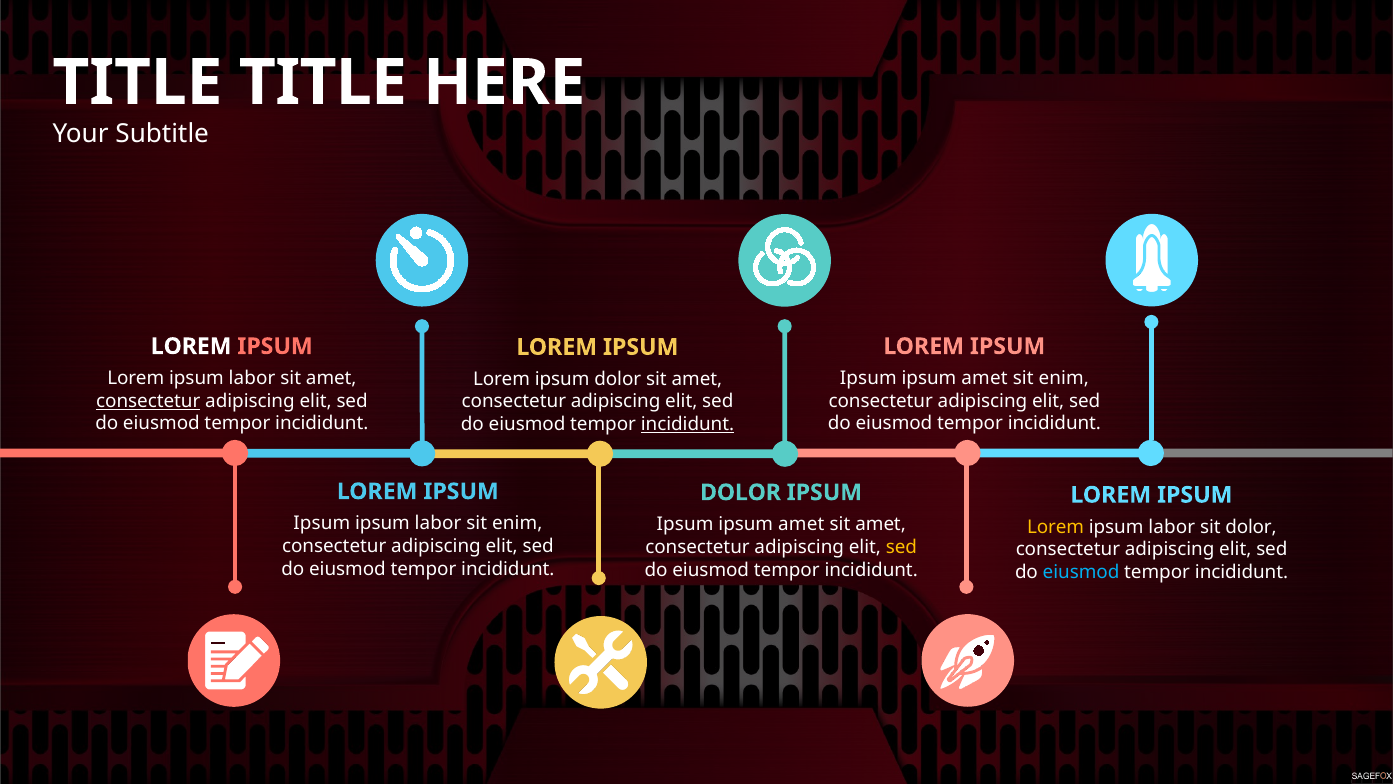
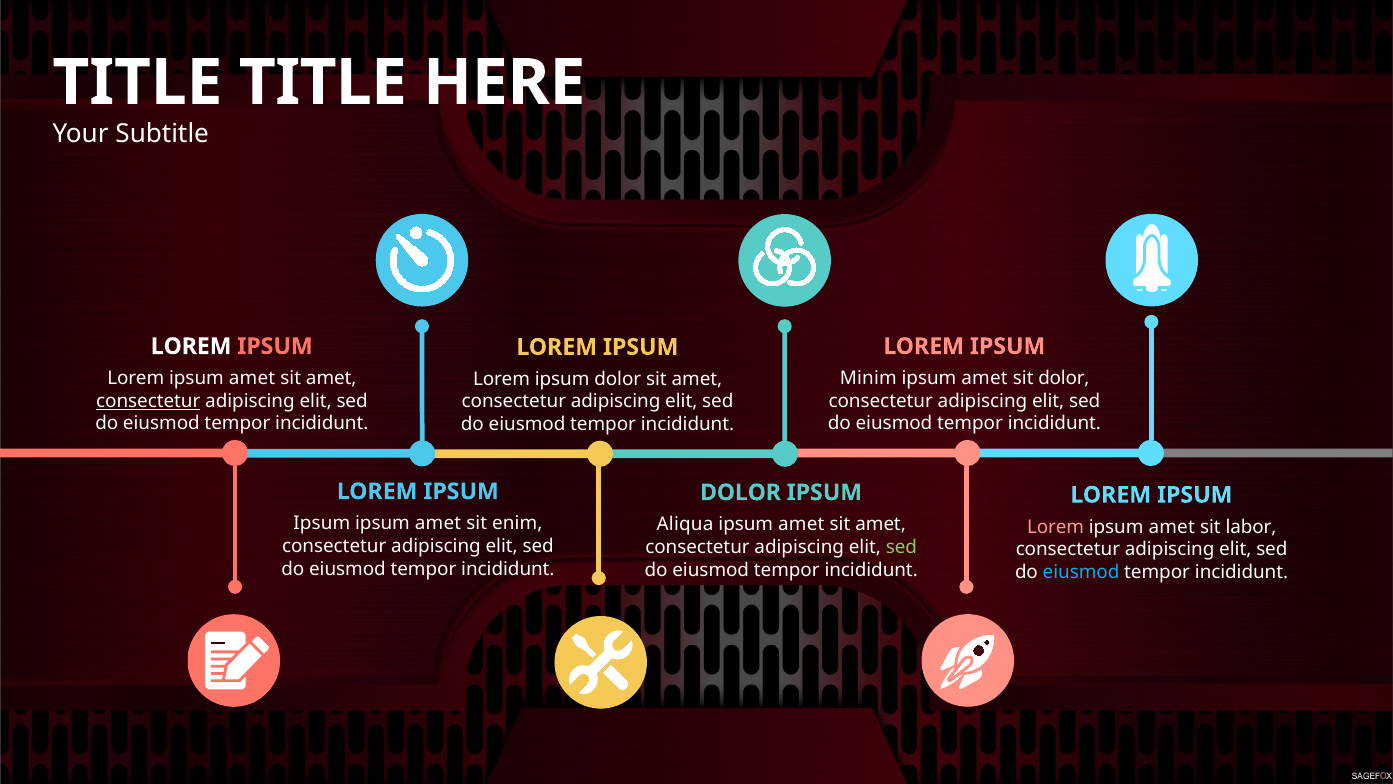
labor at (252, 378): labor -> amet
Ipsum at (868, 378): Ipsum -> Minim
enim at (1064, 378): enim -> dolor
incididunt at (688, 424) underline: present -> none
labor at (438, 523): labor -> amet
Ipsum at (685, 524): Ipsum -> Aliqua
Lorem at (1056, 527) colour: yellow -> pink
labor at (1172, 527): labor -> amet
sit dolor: dolor -> labor
sed at (901, 547) colour: yellow -> light green
